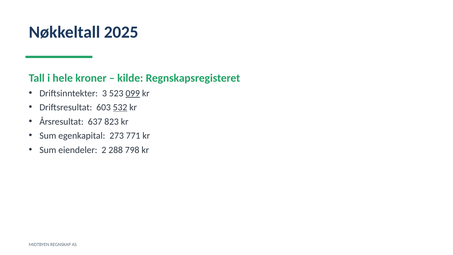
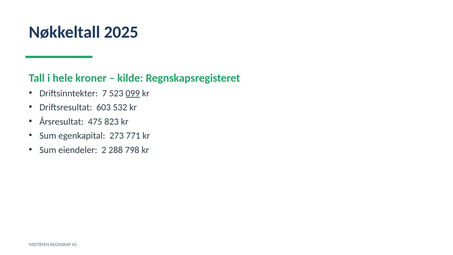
3: 3 -> 7
532 underline: present -> none
637: 637 -> 475
